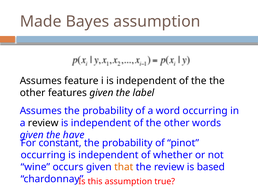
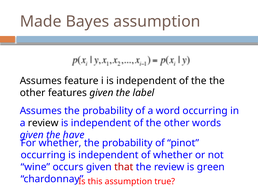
For constant: constant -> whether
that colour: orange -> red
based: based -> green
